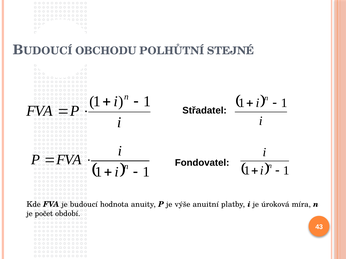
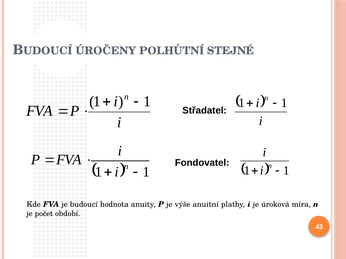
OBCHODU: OBCHODU -> ÚROČENY
